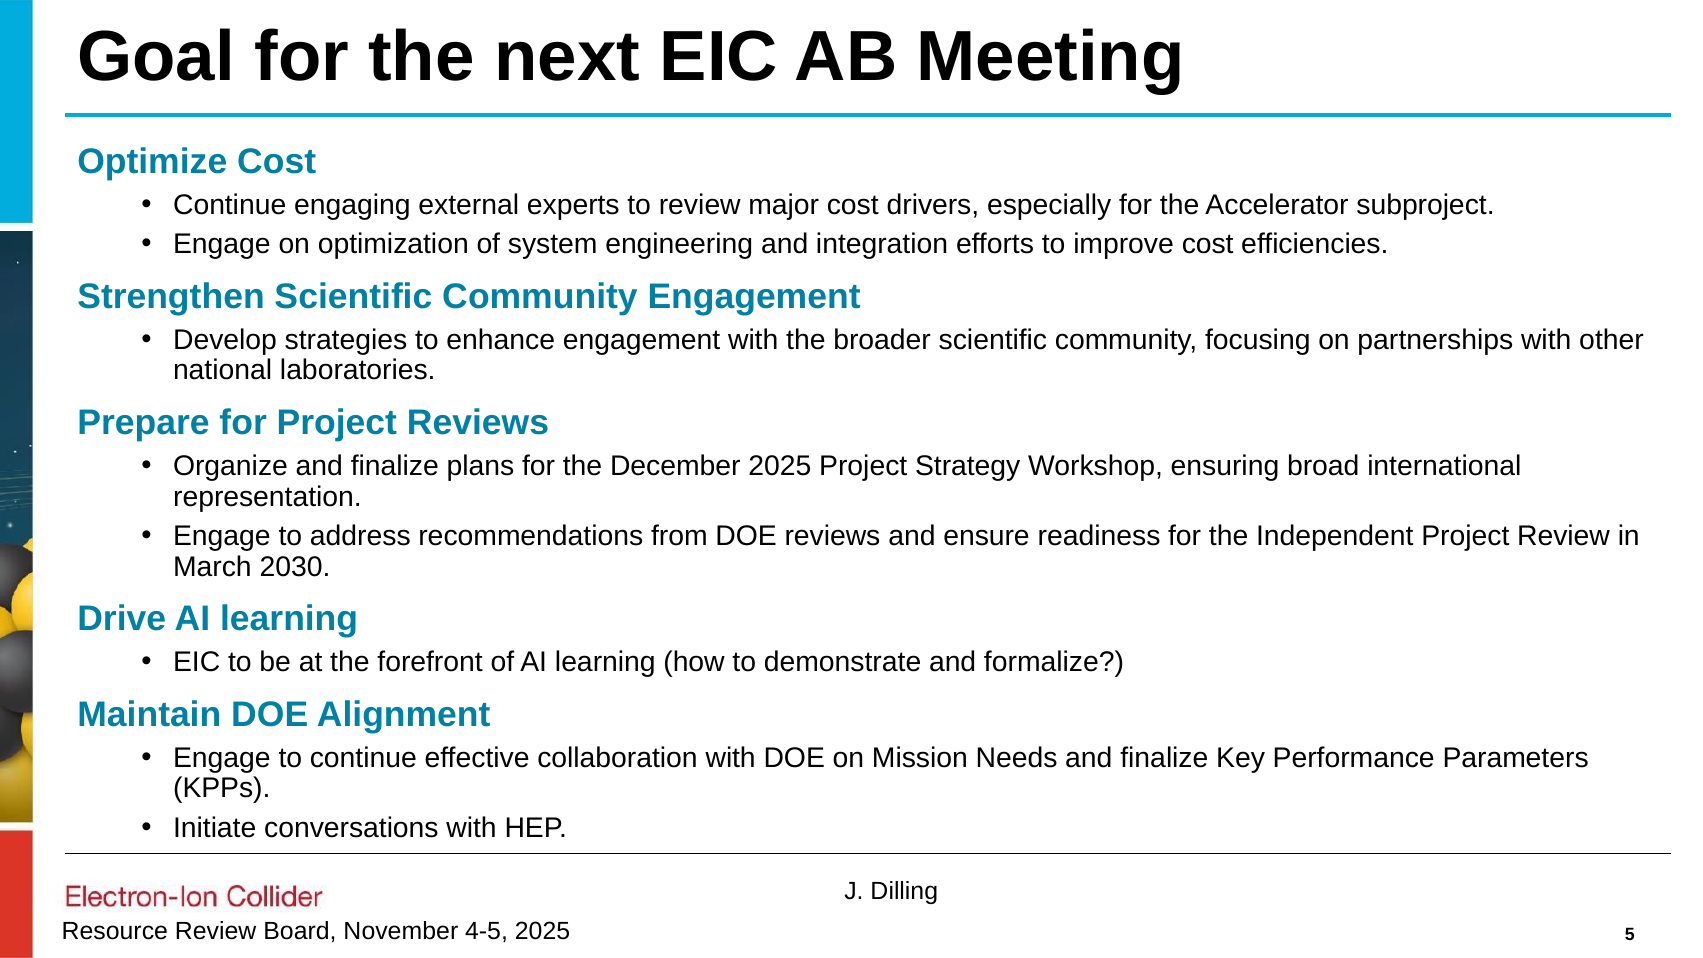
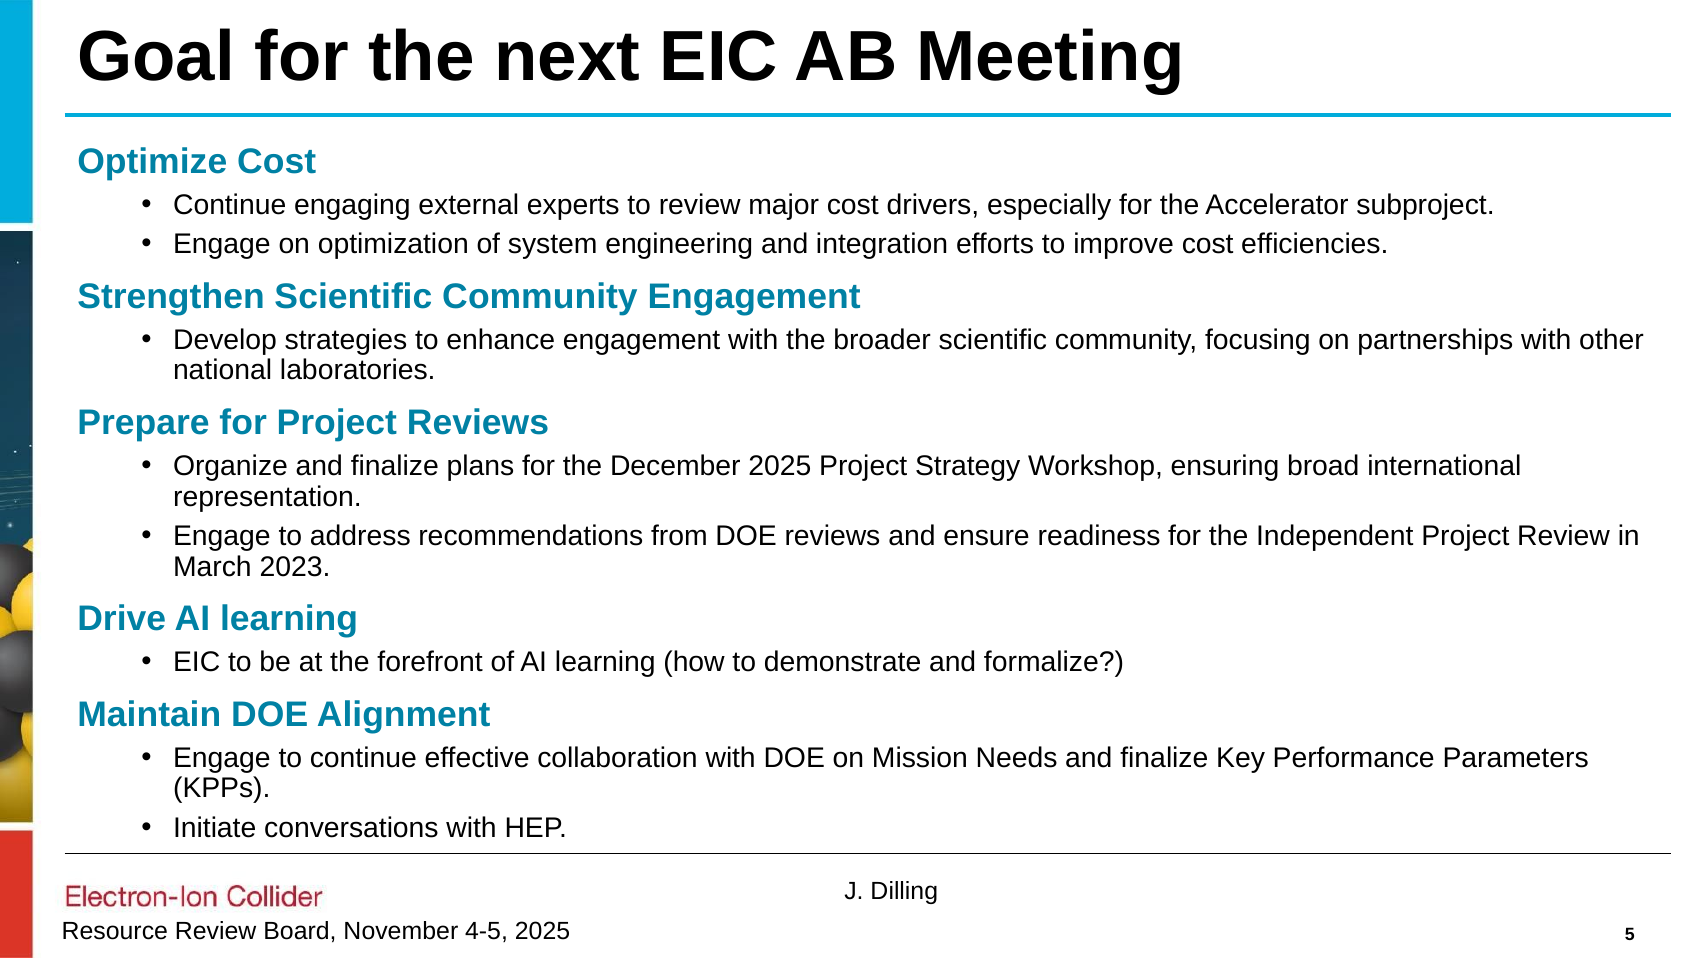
2030: 2030 -> 2023
